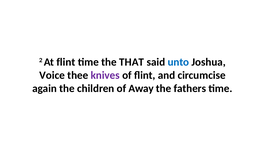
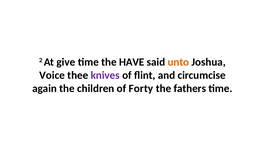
At flint: flint -> give
THAT: THAT -> HAVE
unto colour: blue -> orange
Away: Away -> Forty
